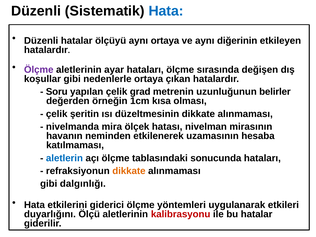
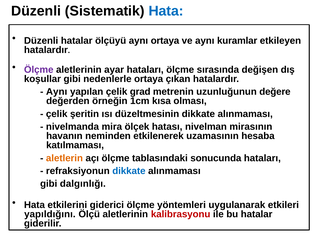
diğerinin: diğerinin -> kuramlar
Soru at (57, 92): Soru -> Aynı
belirler: belirler -> değere
aletlerin colour: blue -> orange
dikkate at (129, 171) colour: orange -> blue
duyarlığını: duyarlığını -> yapıldığını
